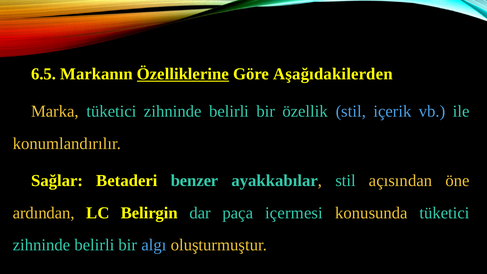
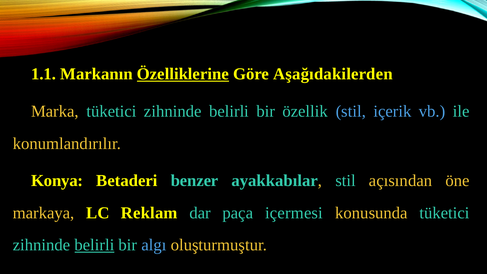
6.5: 6.5 -> 1.1
Sağlar: Sağlar -> Konya
ardından: ardından -> markaya
Belirgin: Belirgin -> Reklam
belirli at (94, 245) underline: none -> present
